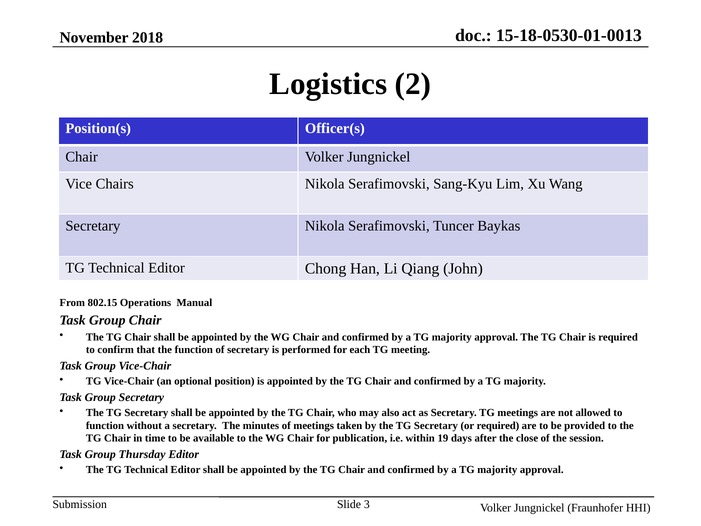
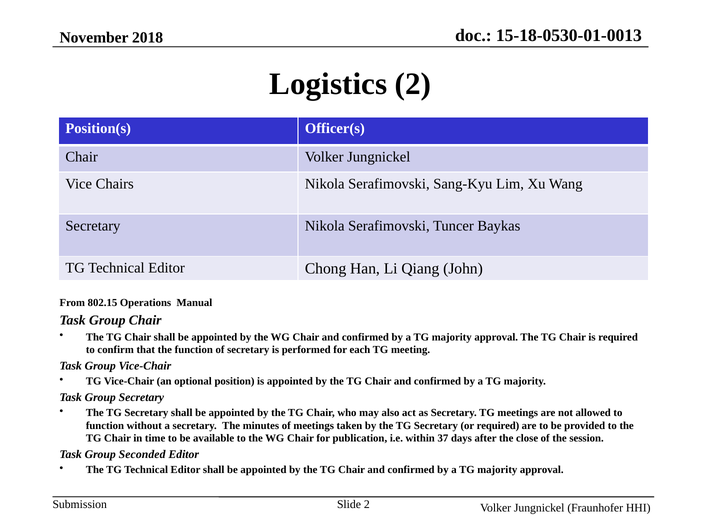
19: 19 -> 37
Thursday: Thursday -> Seconded
Slide 3: 3 -> 2
